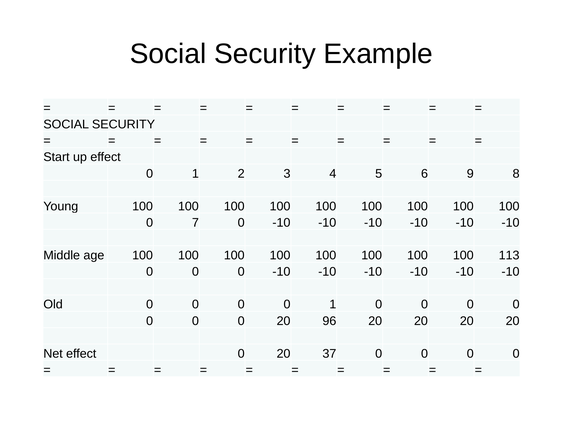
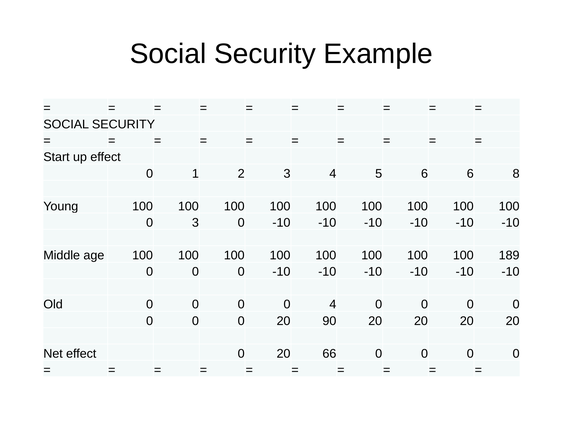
6 9: 9 -> 6
0 7: 7 -> 3
113: 113 -> 189
0 0 1: 1 -> 4
96: 96 -> 90
37: 37 -> 66
